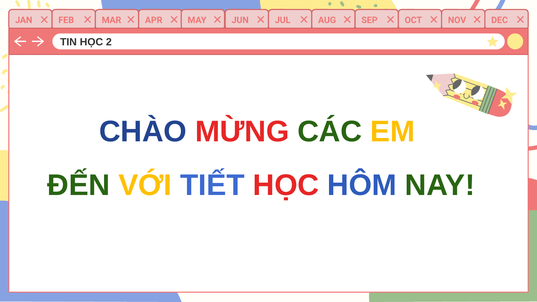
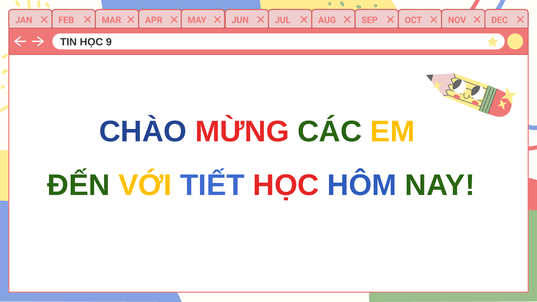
2: 2 -> 9
